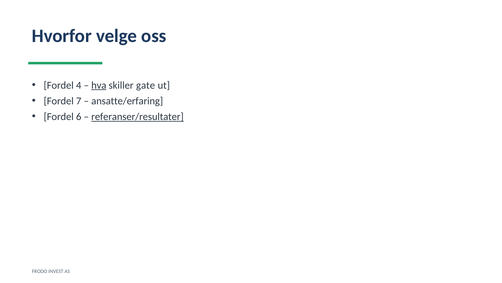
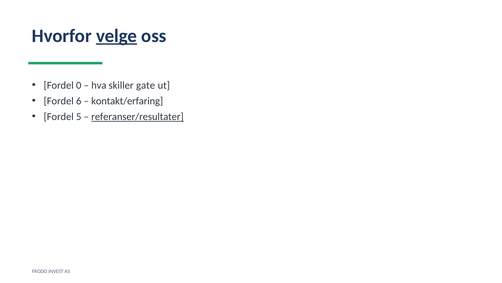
velge underline: none -> present
4: 4 -> 0
hva underline: present -> none
7: 7 -> 6
ansatte/erfaring: ansatte/erfaring -> kontakt/erfaring
6: 6 -> 5
